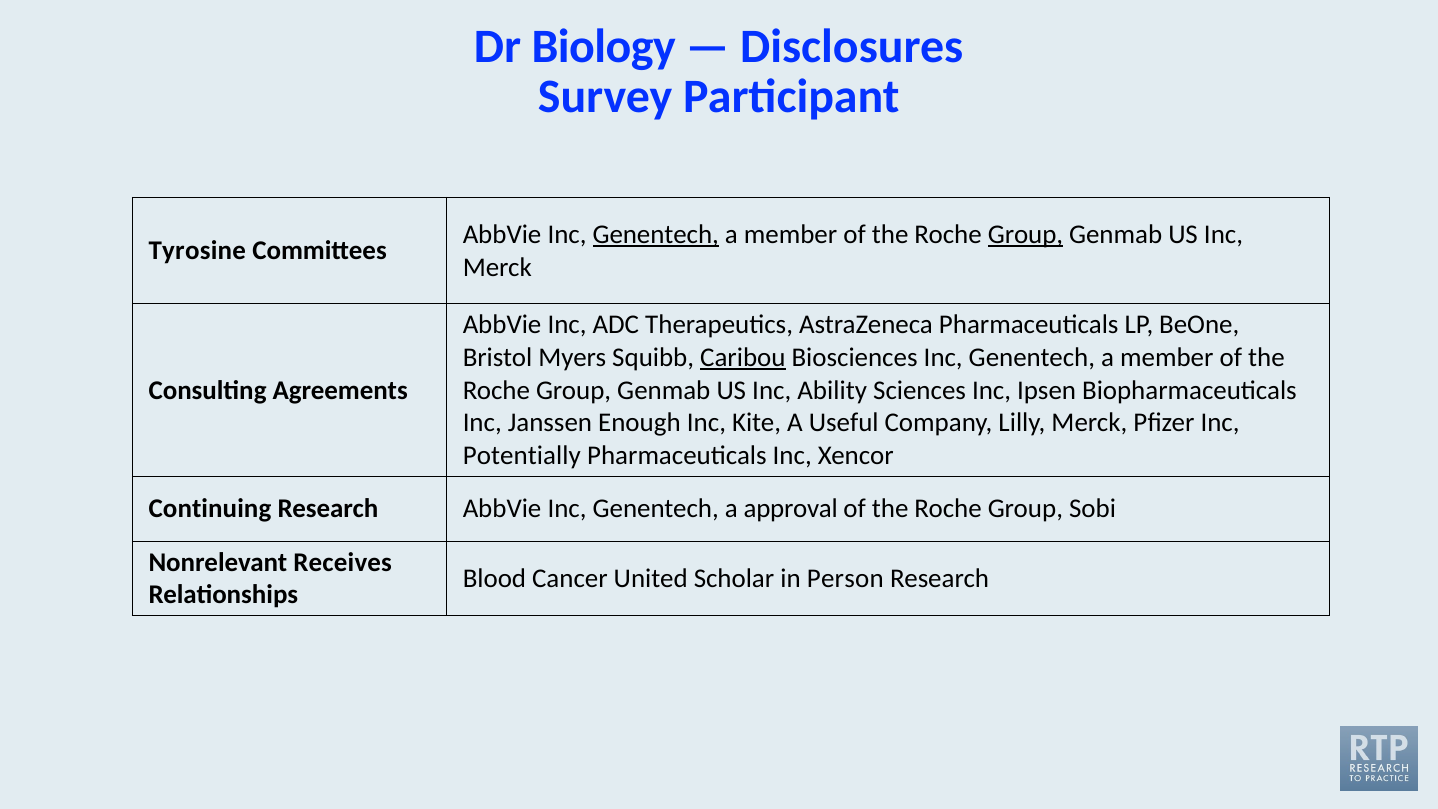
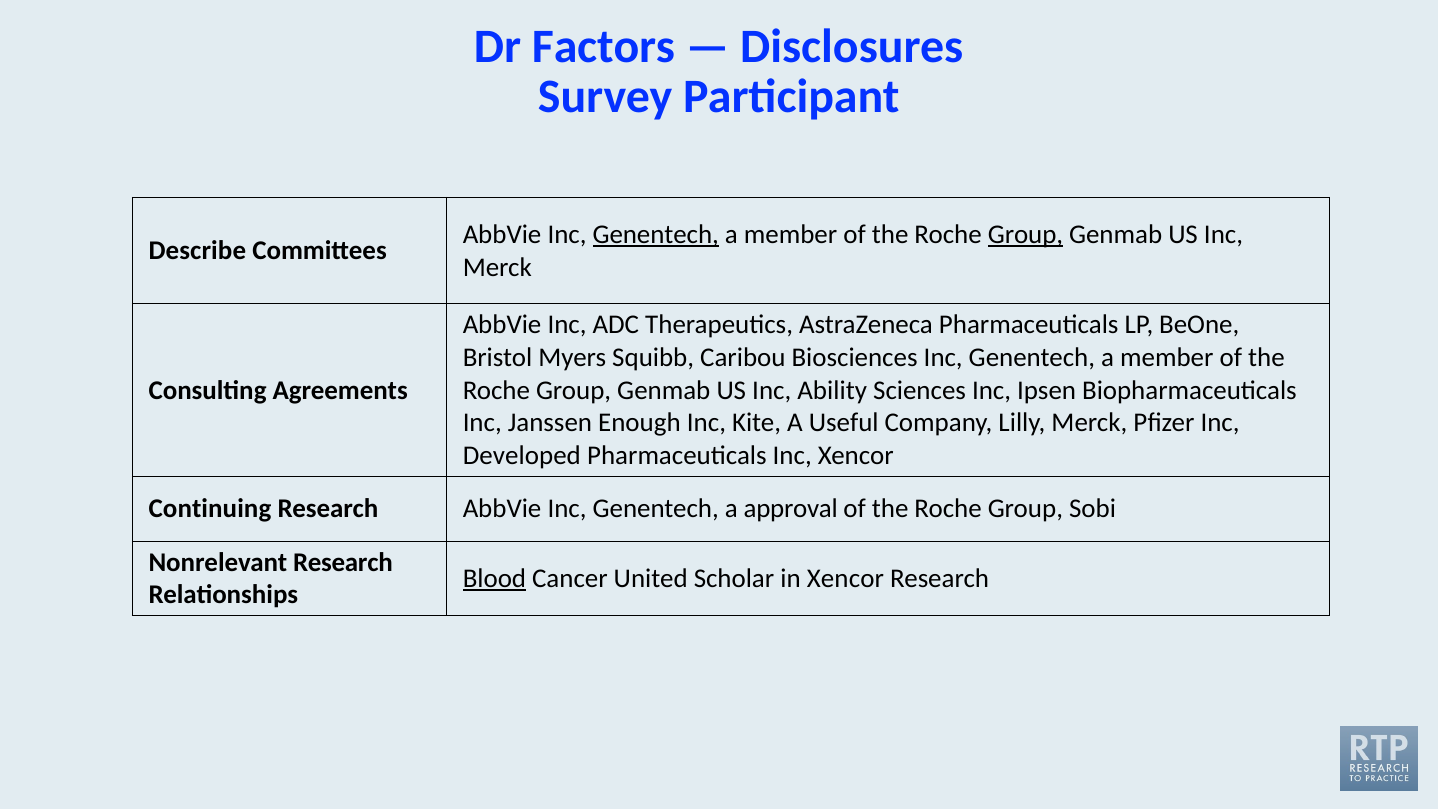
Biology: Biology -> Factors
Tyrosine: Tyrosine -> Describe
Caribou underline: present -> none
Potentially: Potentially -> Developed
Nonrelevant Receives: Receives -> Research
Blood underline: none -> present
in Person: Person -> Xencor
